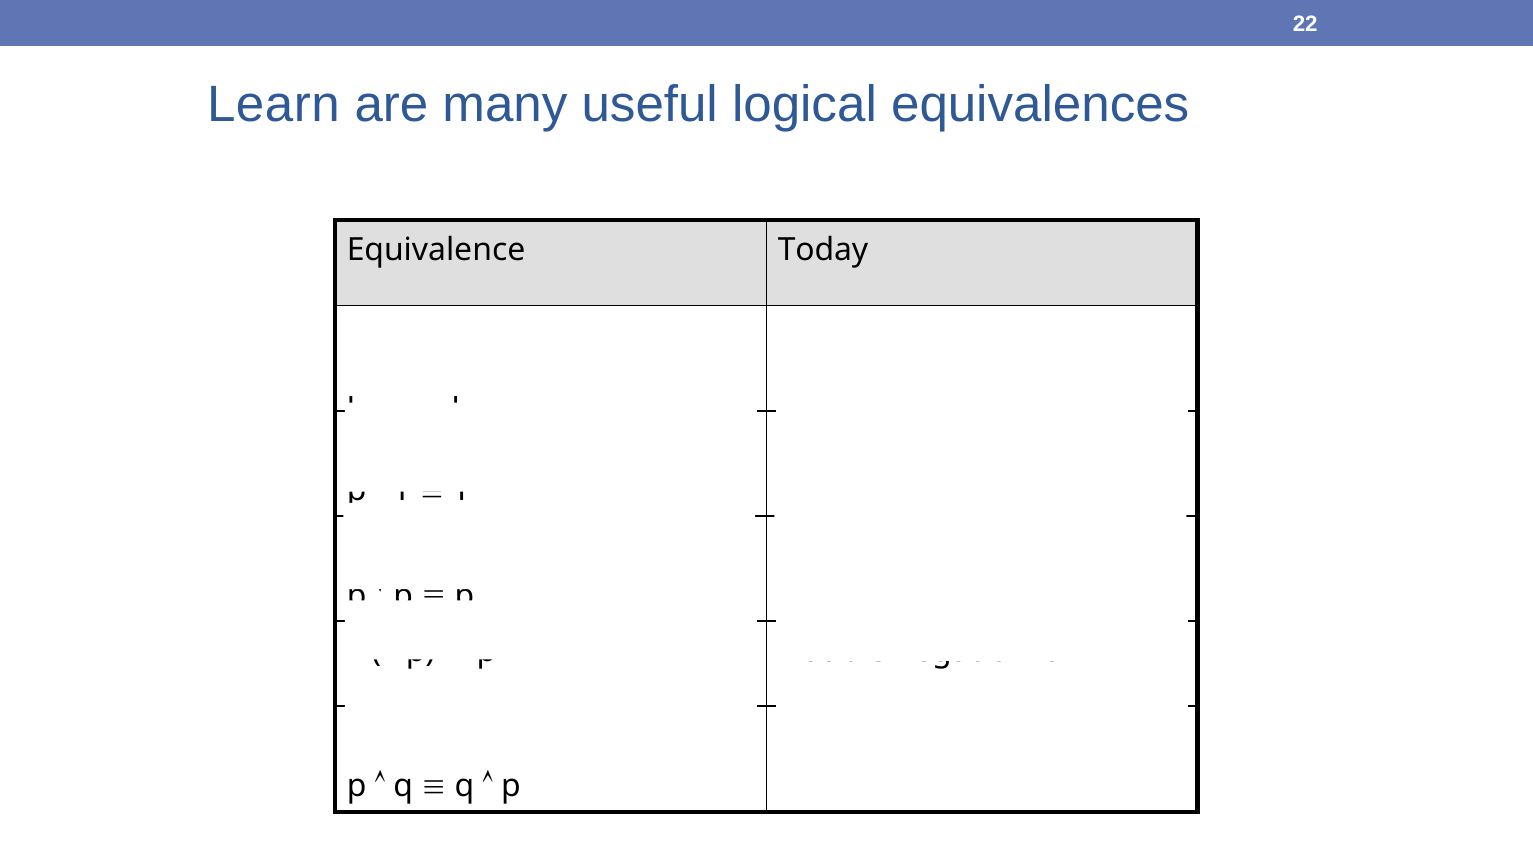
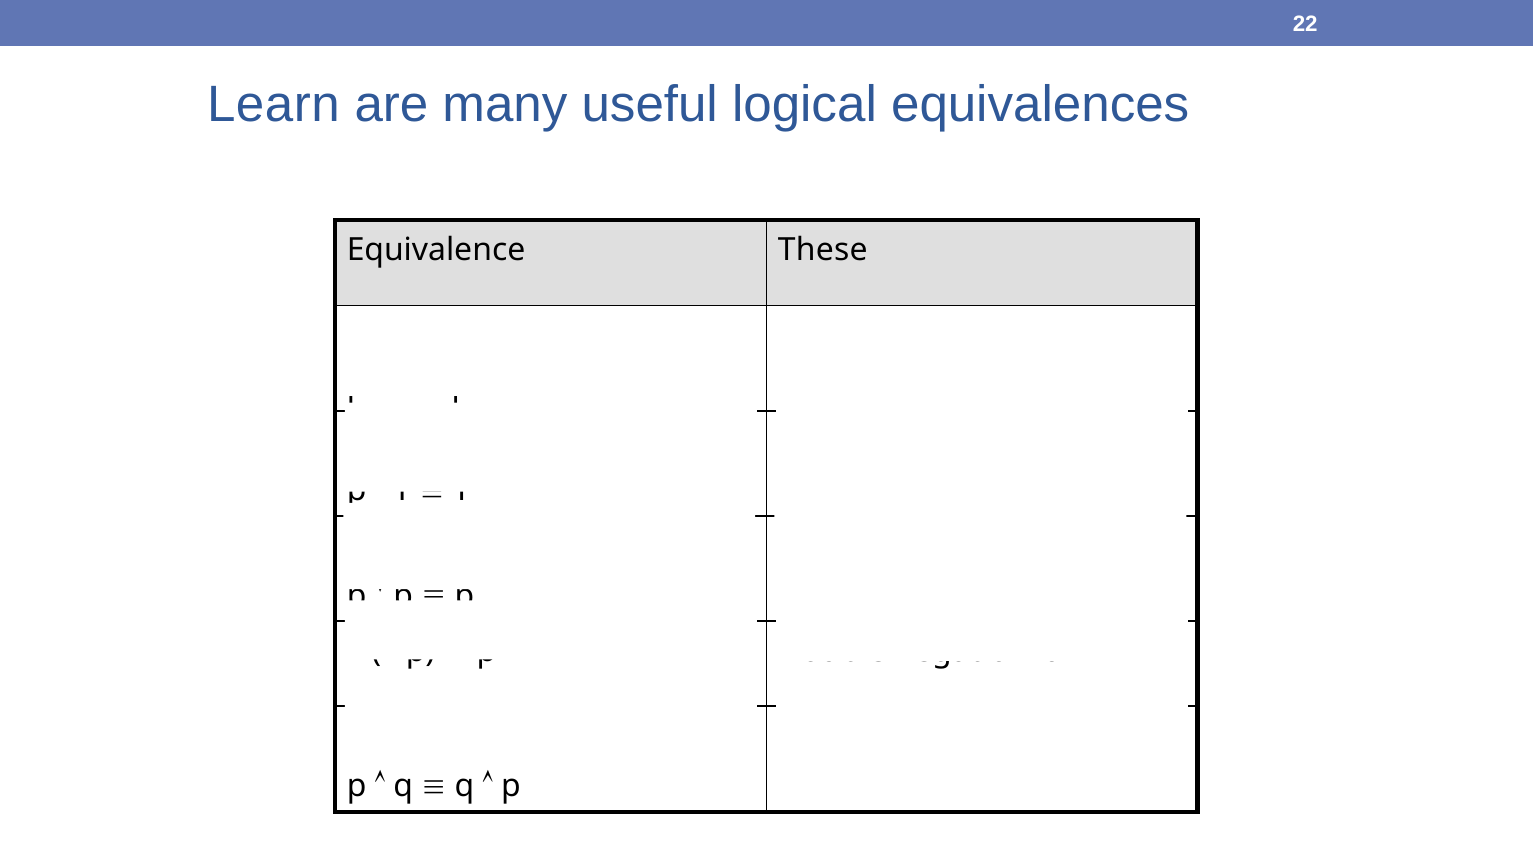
Today: Today -> These
